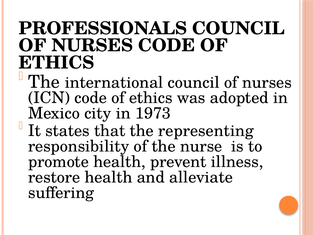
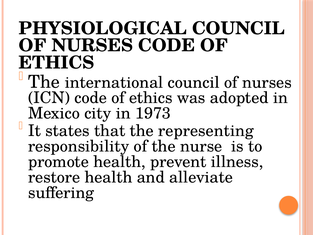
PROFESSIONALS: PROFESSIONALS -> PHYSIOLOGICAL
